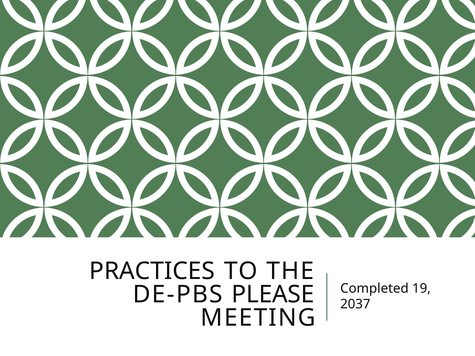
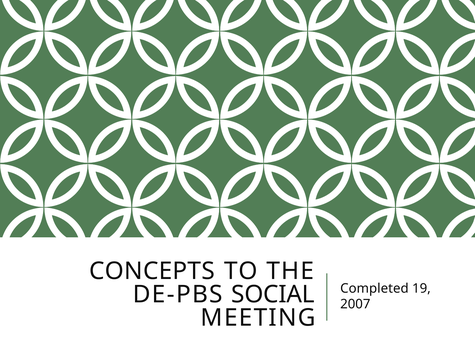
PRACTICES: PRACTICES -> CONCEPTS
PLEASE: PLEASE -> SOCIAL
2037: 2037 -> 2007
